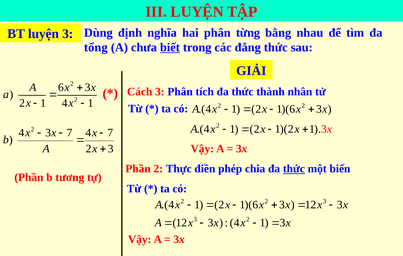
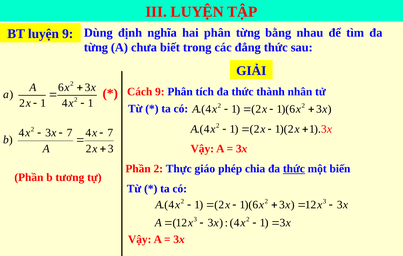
luyện 3: 3 -> 9
tổng at (96, 47): tổng -> từng
biết underline: present -> none
Cách 3: 3 -> 9
điền: điền -> giáo
